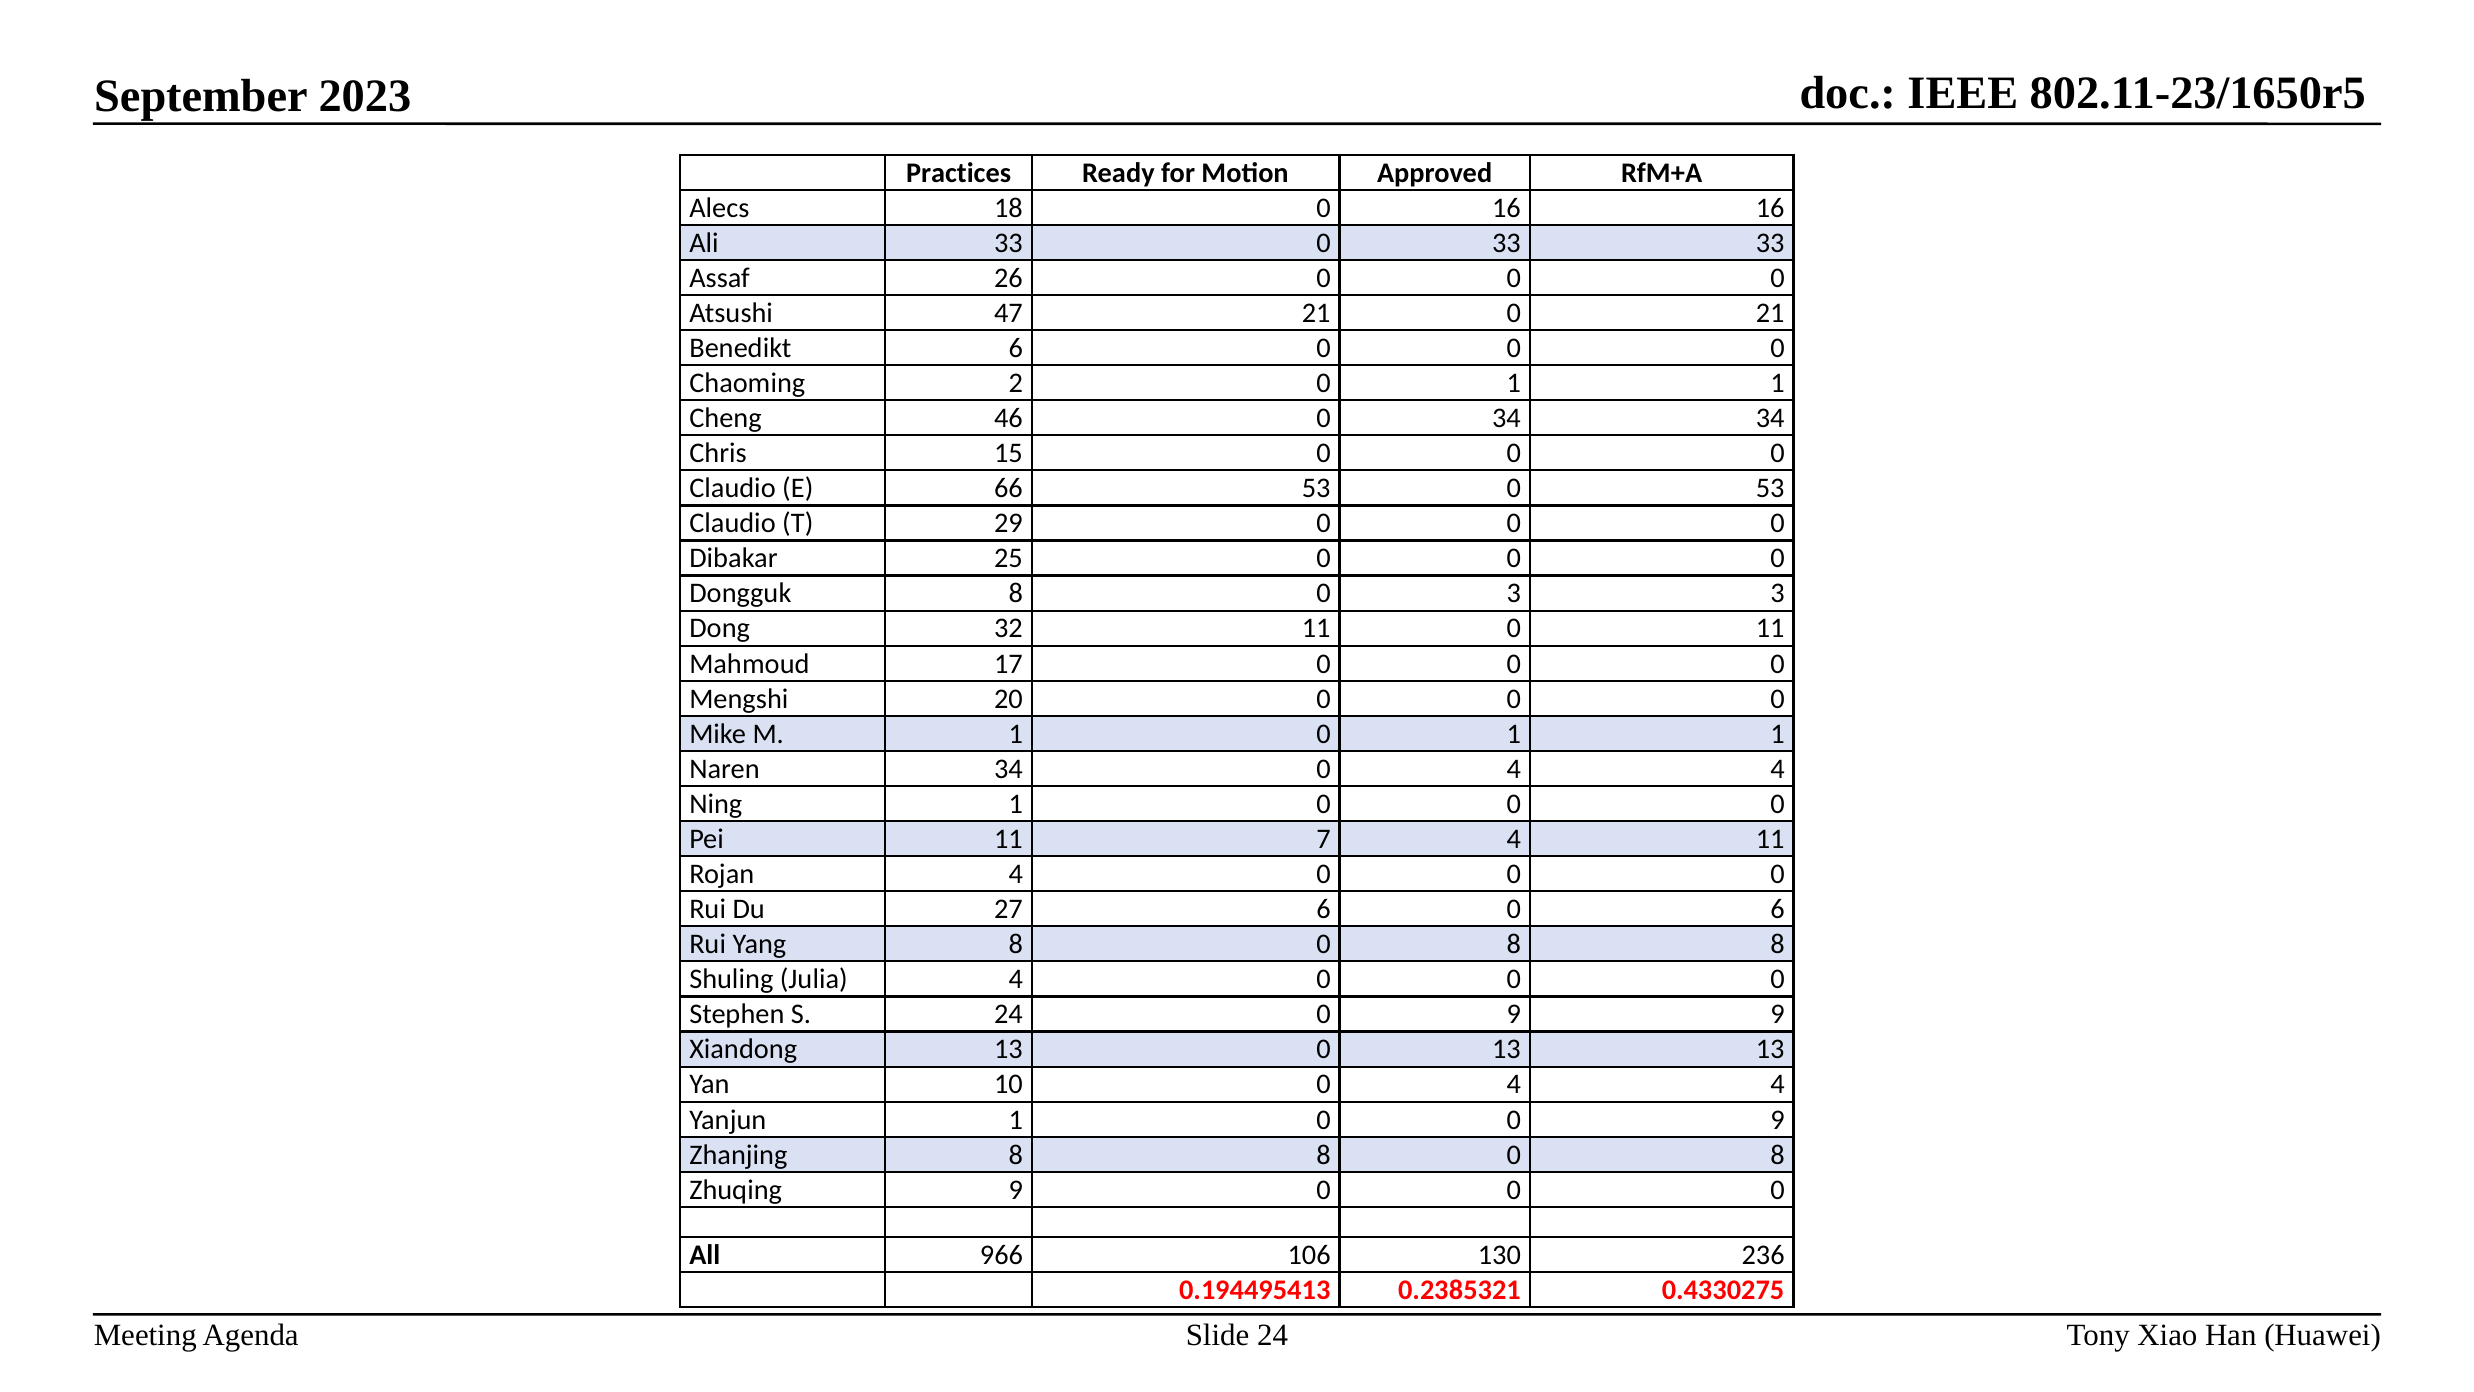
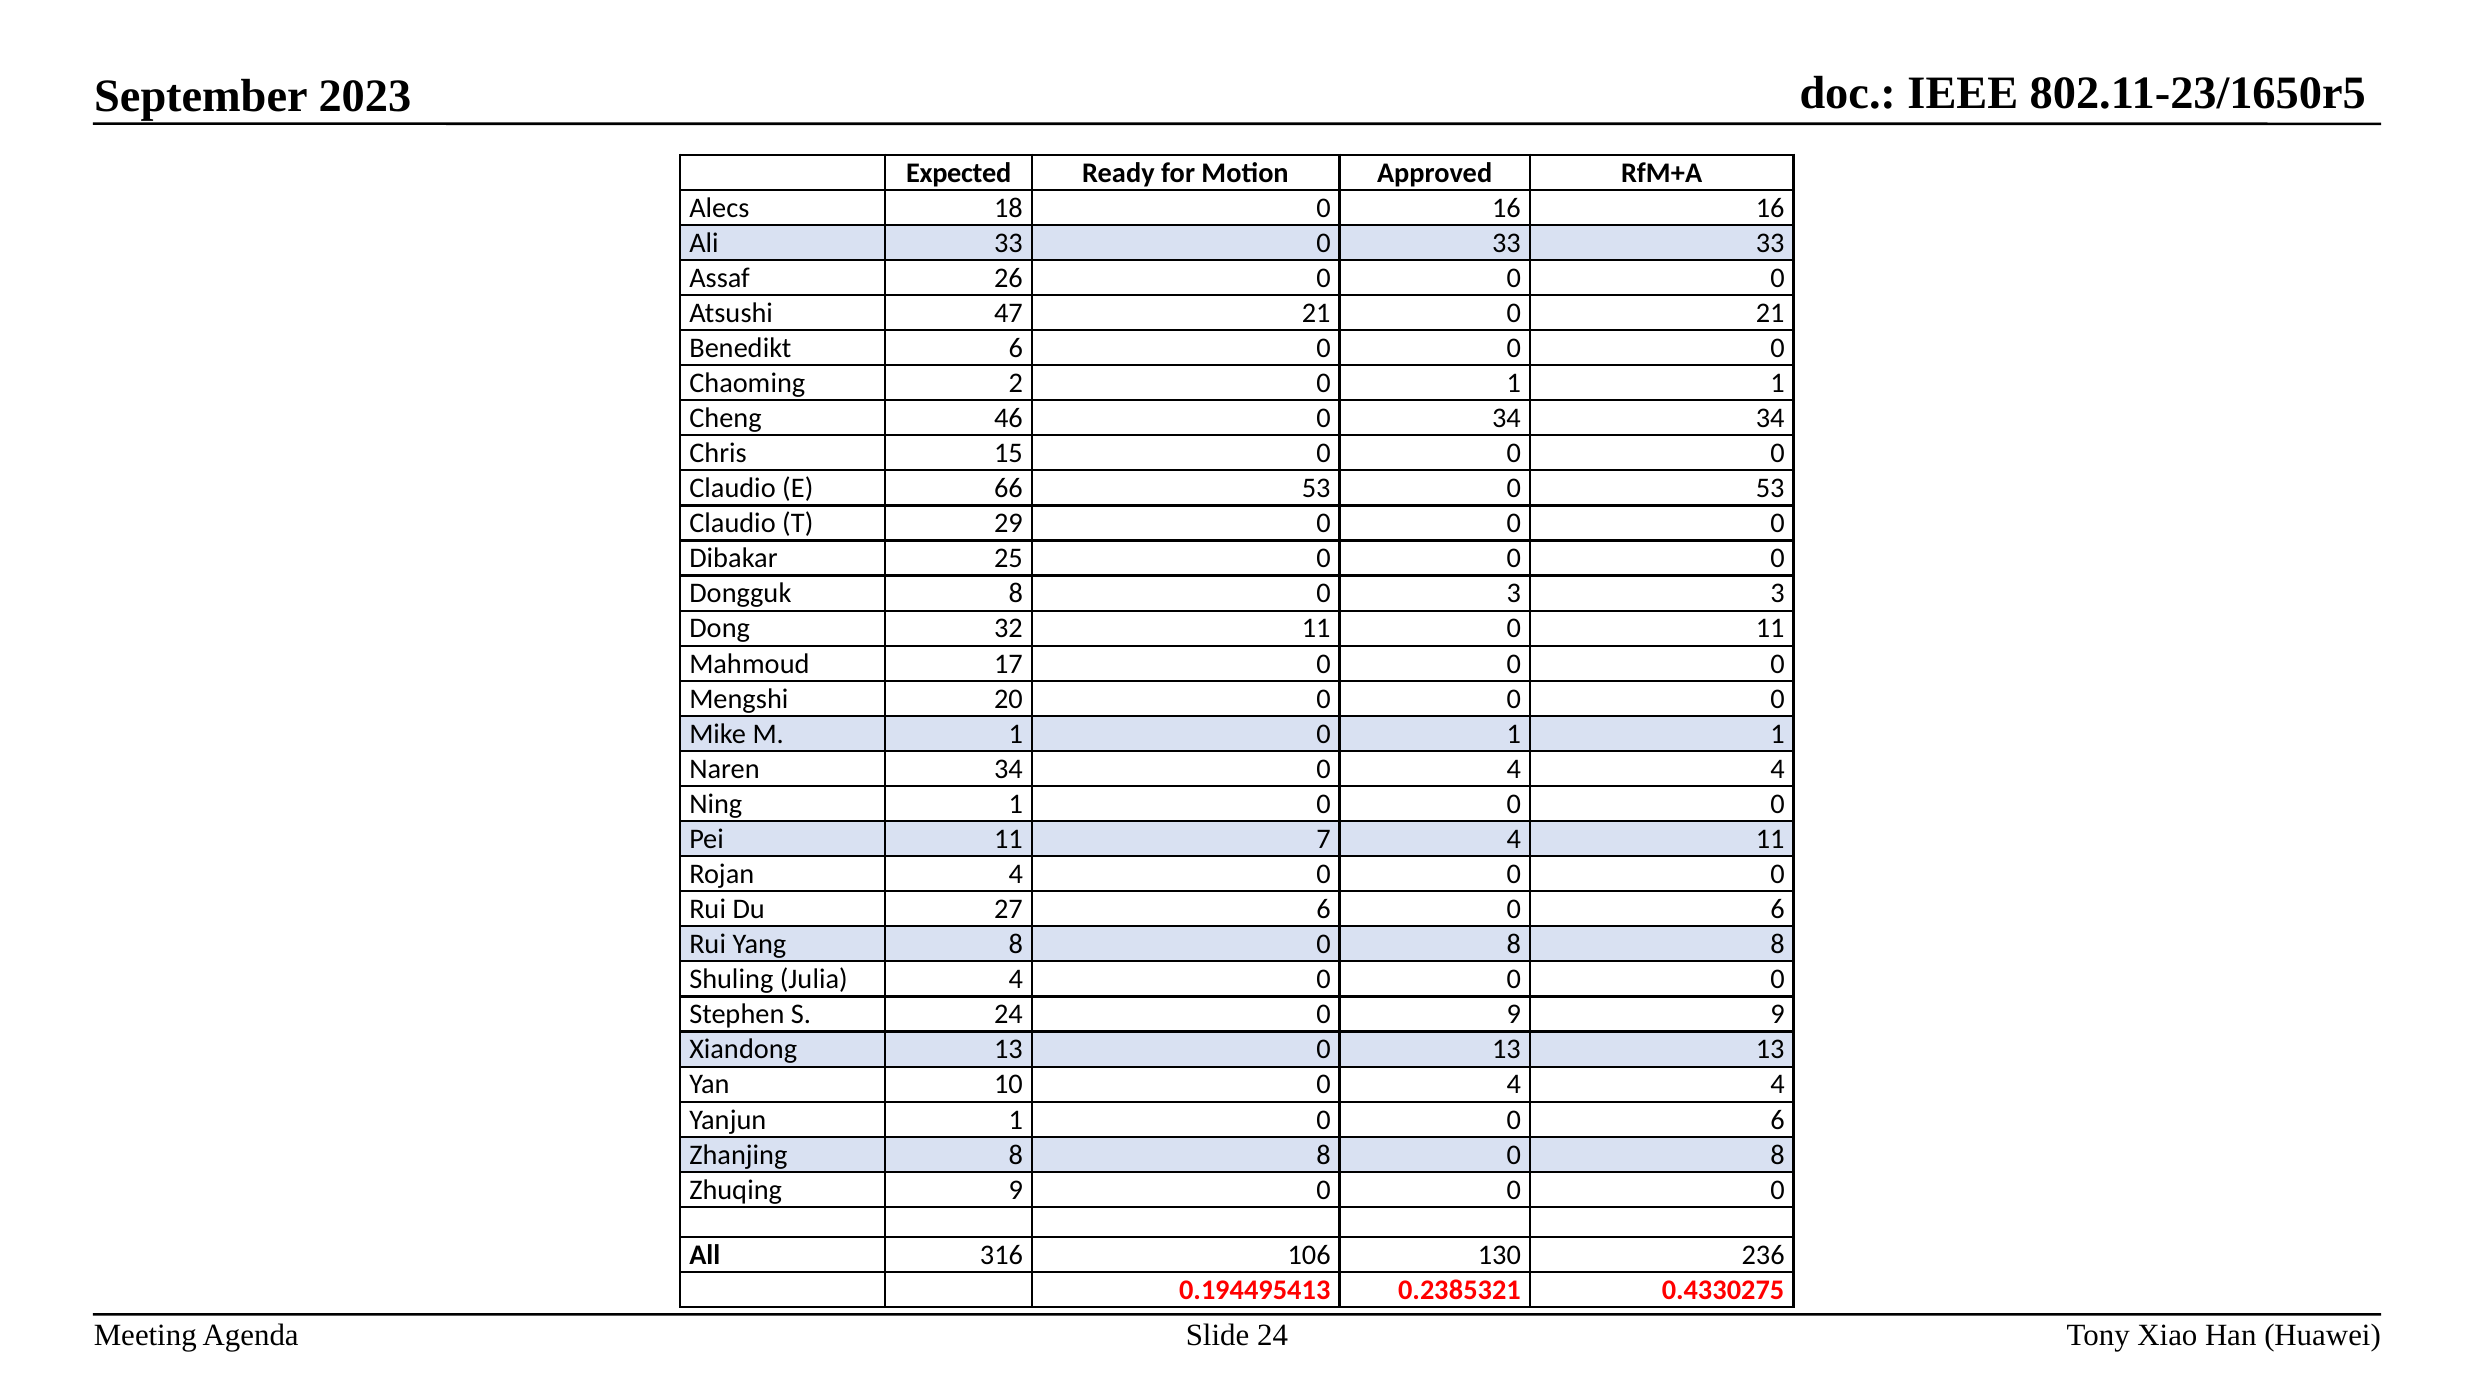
Practices: Practices -> Expected
0 0 9: 9 -> 6
966: 966 -> 316
